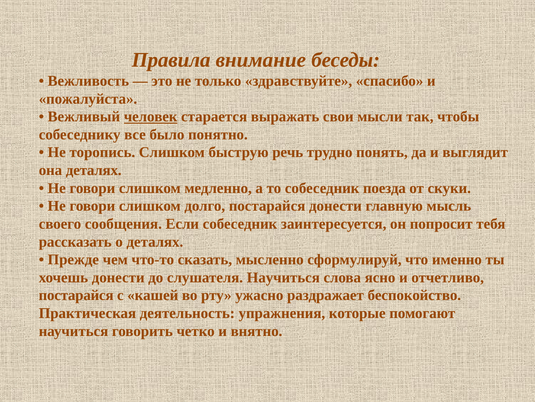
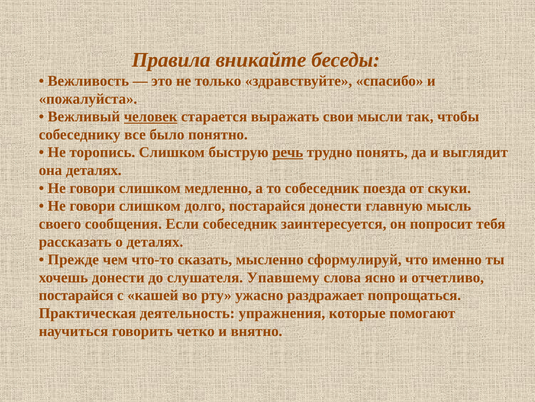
внимание: внимание -> вникайте
речь underline: none -> present
слушателя Научиться: Научиться -> Упавшему
беспокойство: беспокойство -> попрощаться
